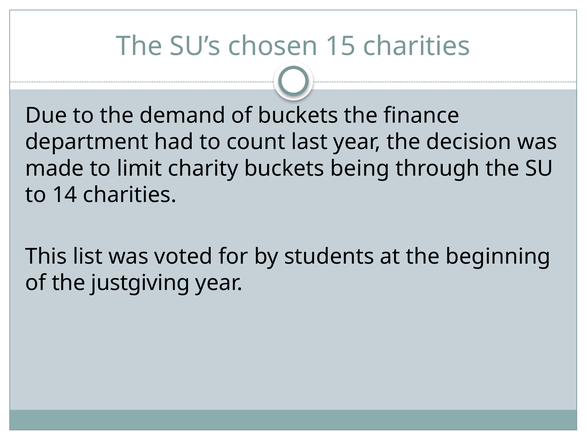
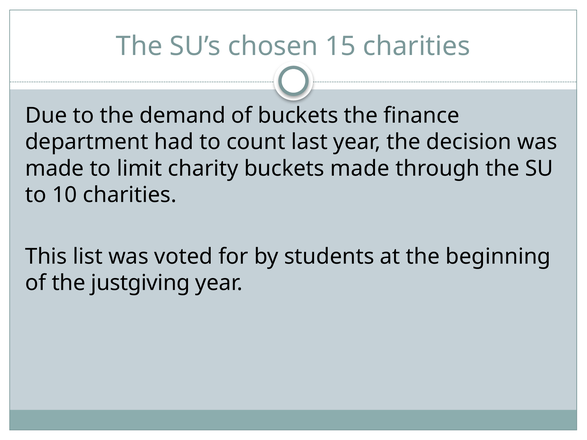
buckets being: being -> made
14: 14 -> 10
